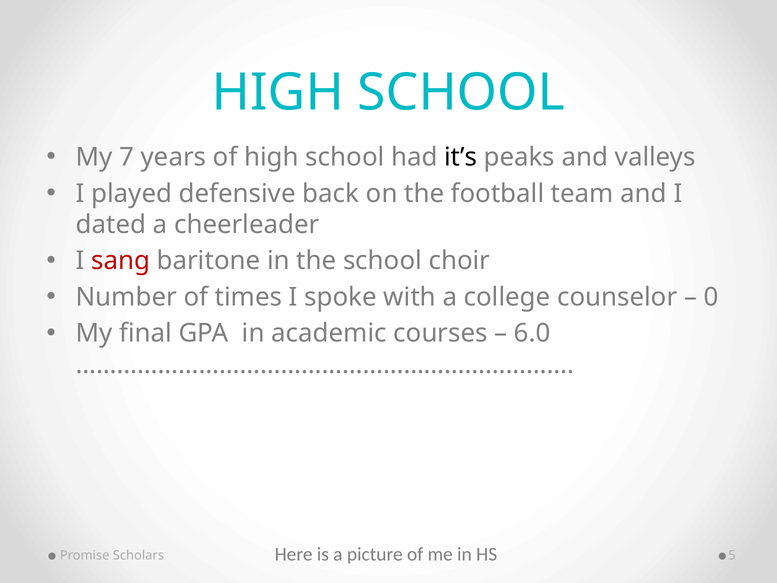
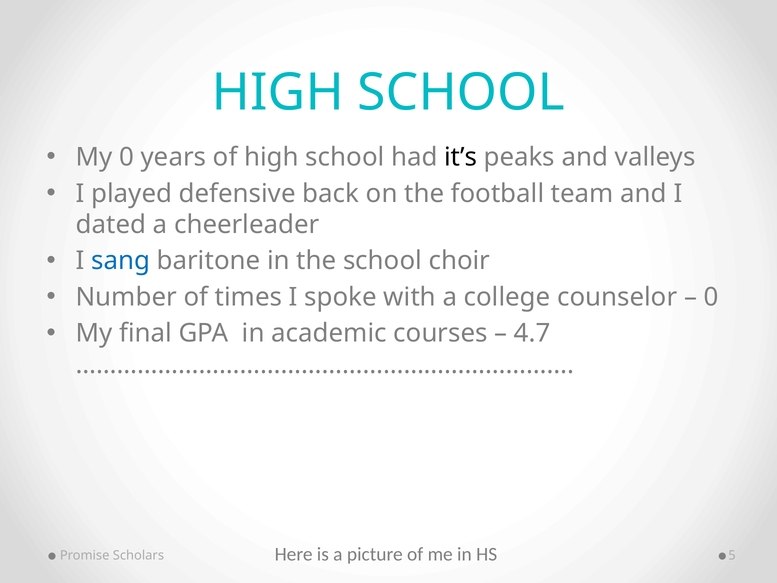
My 7: 7 -> 0
sang colour: red -> blue
6.0: 6.0 -> 4.7
